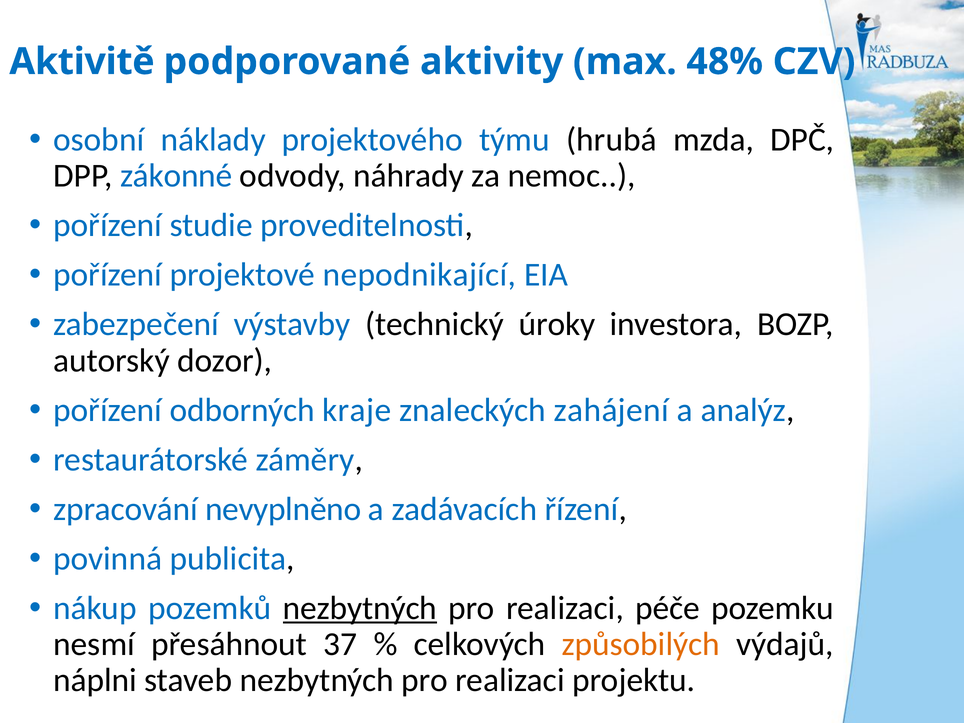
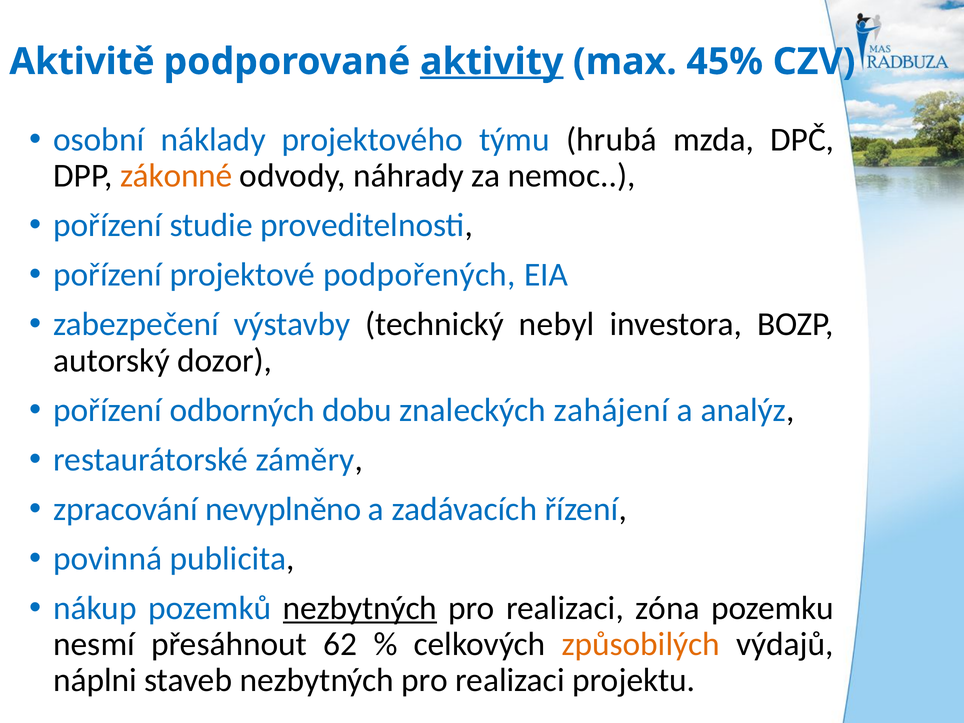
aktivity underline: none -> present
48%: 48% -> 45%
zákonné colour: blue -> orange
nepodnikající: nepodnikající -> podpořených
úroky: úroky -> nebyl
kraje: kraje -> dobu
péče: péče -> zóna
37: 37 -> 62
